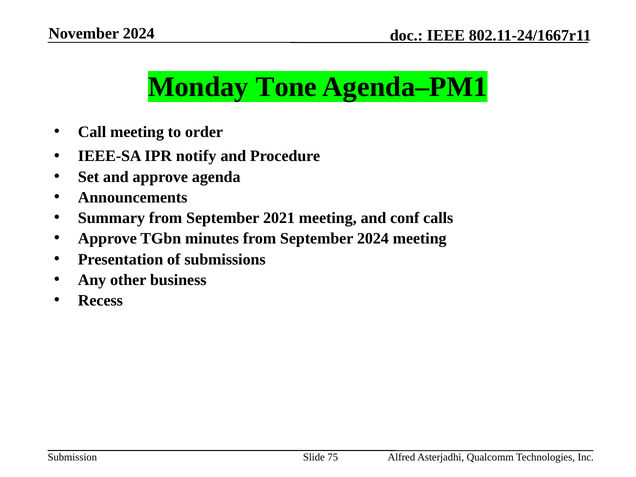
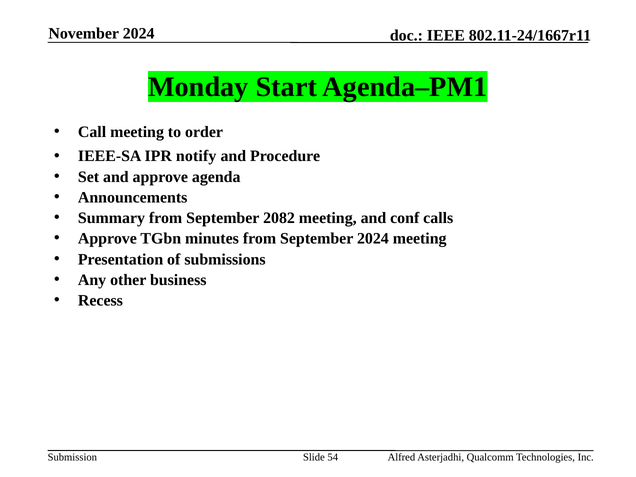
Tone: Tone -> Start
2021: 2021 -> 2082
75: 75 -> 54
